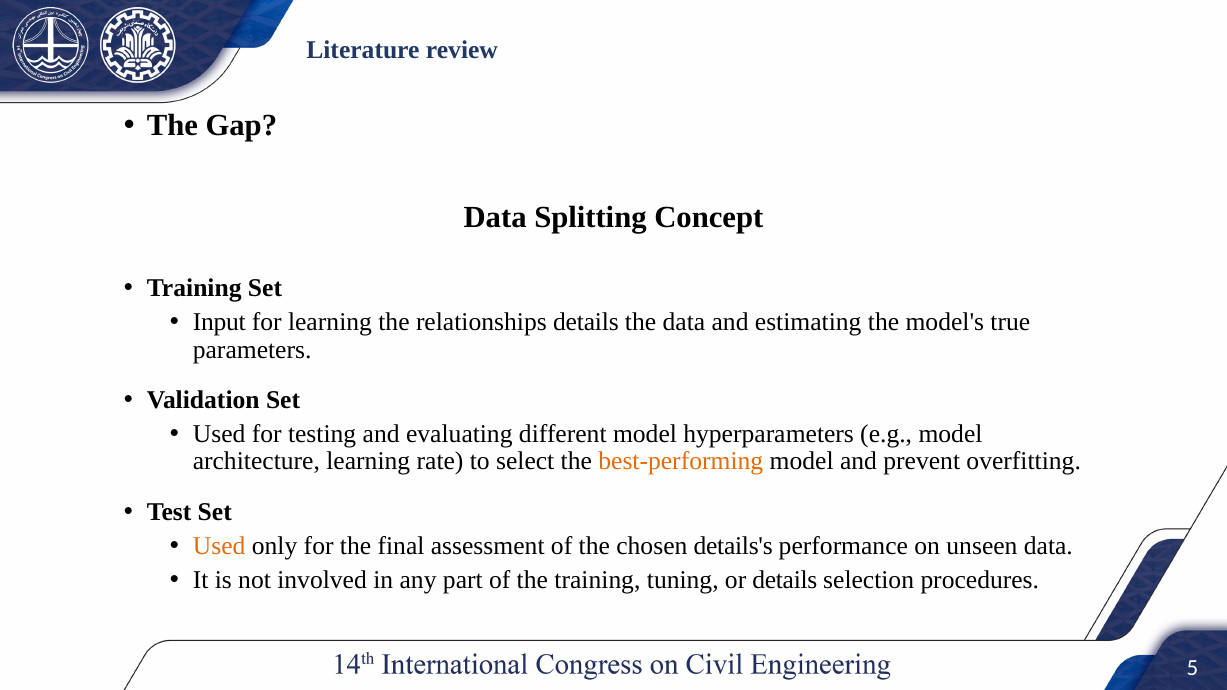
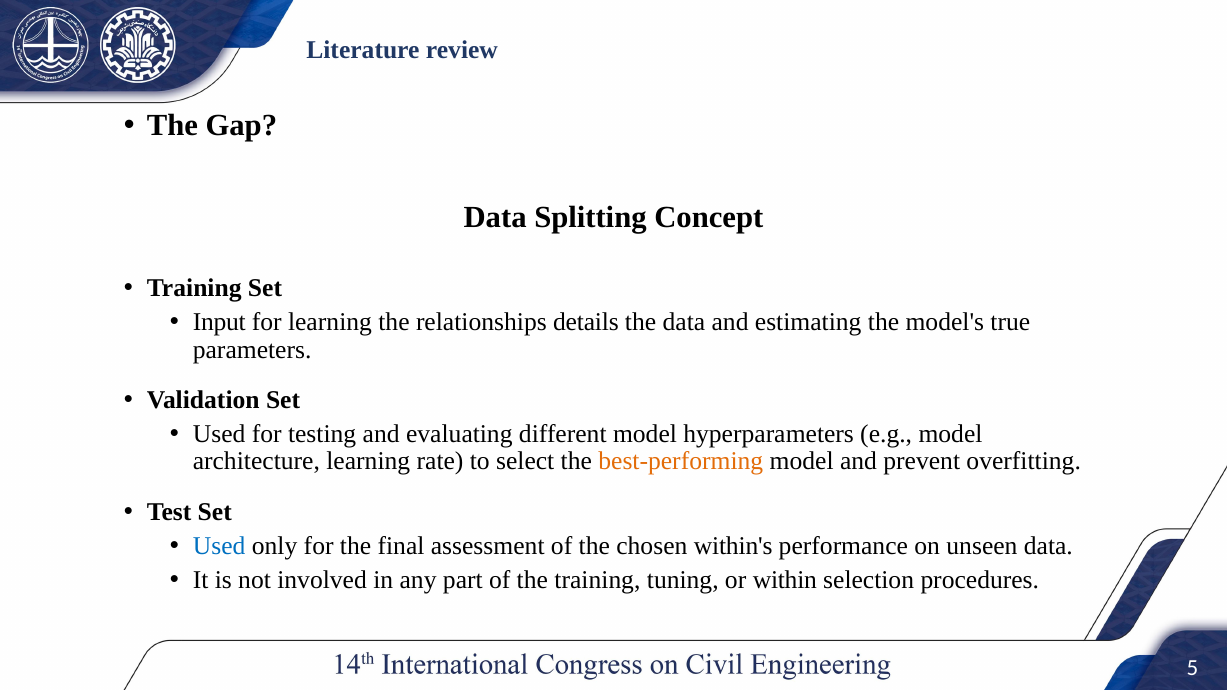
Used at (219, 546) colour: orange -> blue
details's: details's -> within's
or details: details -> within
